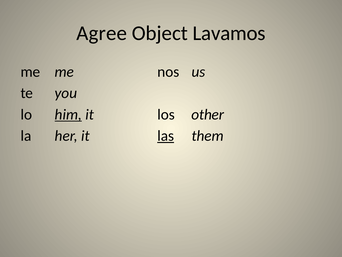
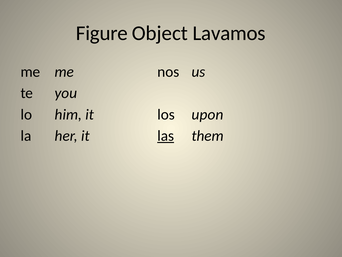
Agree: Agree -> Figure
him underline: present -> none
other: other -> upon
